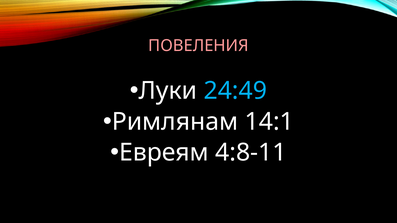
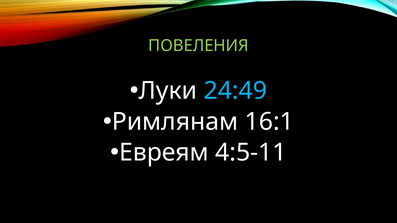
ПОВЕЛЕНИЯ colour: pink -> light green
14:1: 14:1 -> 16:1
4:8-11: 4:8-11 -> 4:5-11
